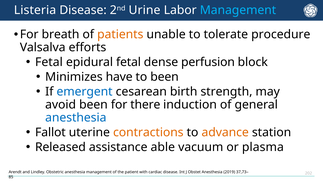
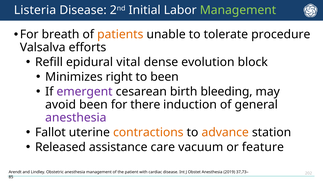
Urine: Urine -> Initial
Management at (238, 10) colour: light blue -> light green
Fetal at (49, 62): Fetal -> Refill
epidural fetal: fetal -> vital
perfusion: perfusion -> evolution
have: have -> right
emergent colour: blue -> purple
strength: strength -> bleeding
anesthesia at (76, 118) colour: blue -> purple
able: able -> care
plasma: plasma -> feature
